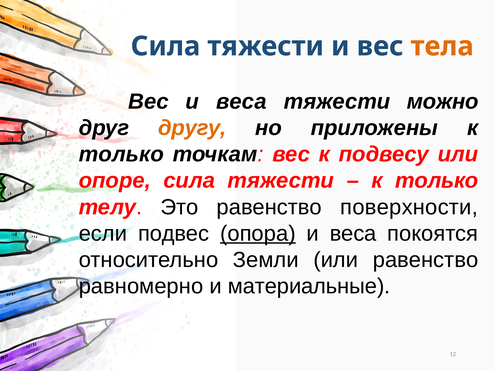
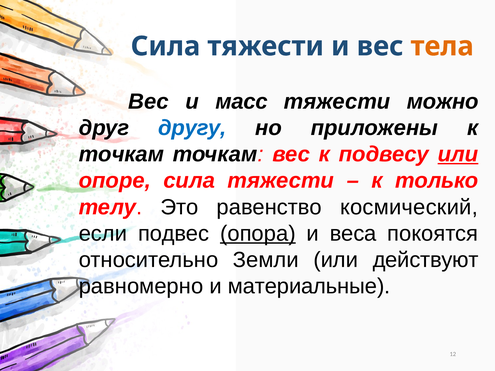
Вес и веса: веса -> масс
другу colour: orange -> blue
только at (121, 154): только -> точкам
или at (458, 154) underline: none -> present
поверхности: поверхности -> космический
или равенство: равенство -> действуют
